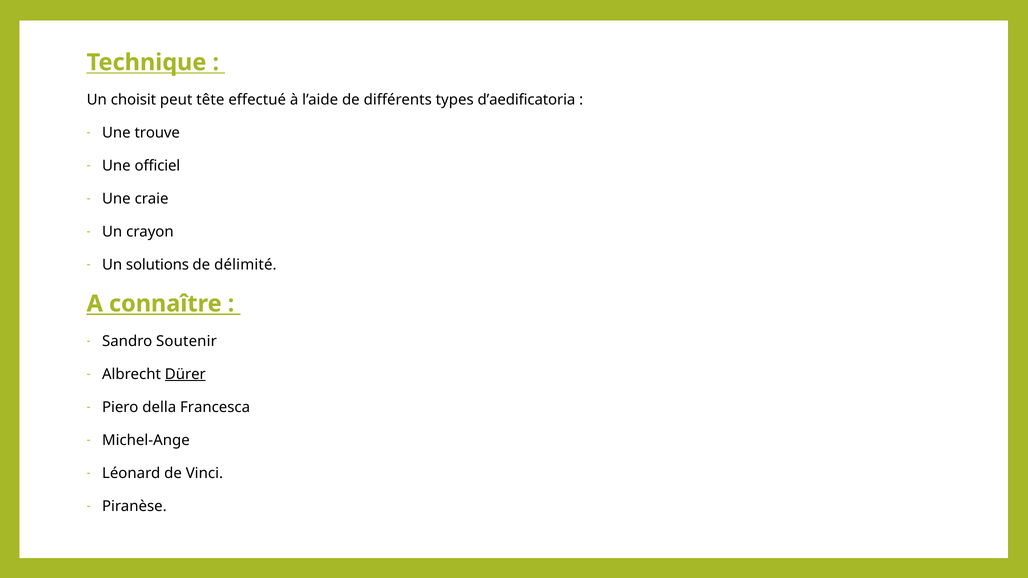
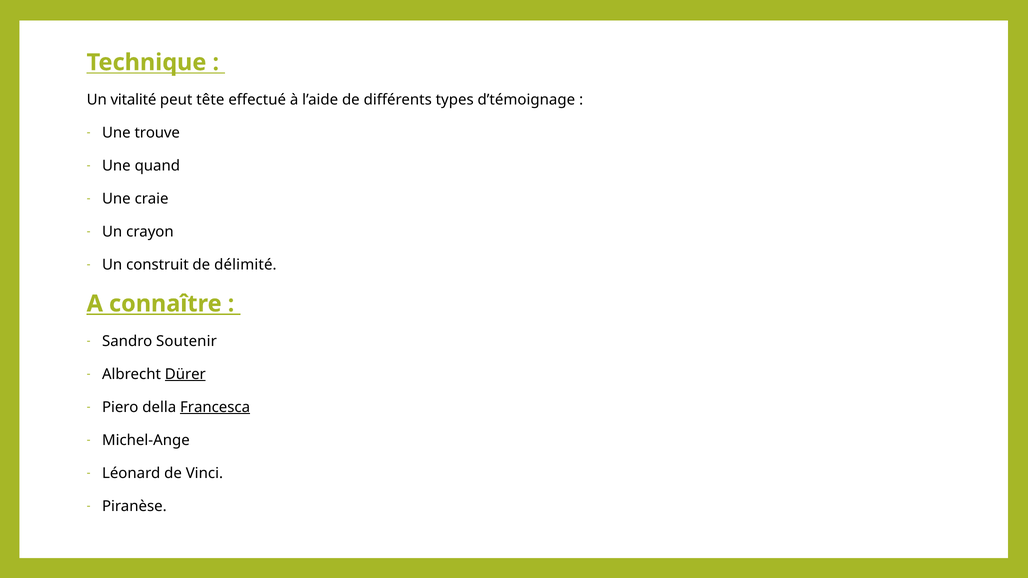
choisit: choisit -> vitalité
d’aedificatoria: d’aedificatoria -> d’témoignage
officiel: officiel -> quand
solutions: solutions -> construit
Francesca underline: none -> present
